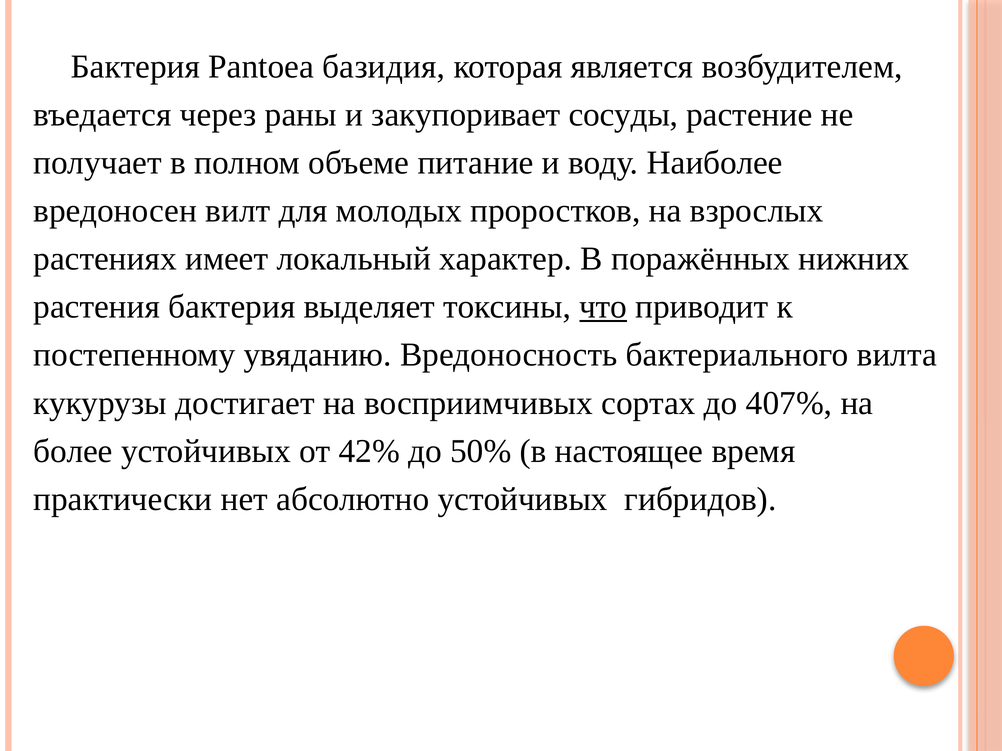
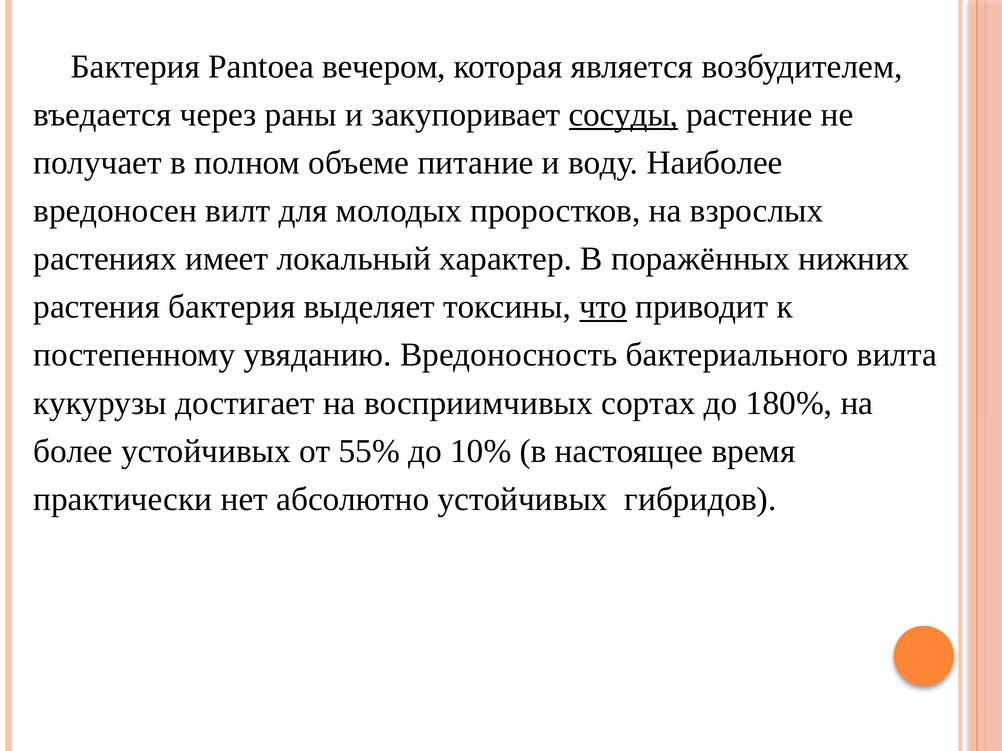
базидия: базидия -> вечером
сосуды underline: none -> present
407%: 407% -> 180%
42%: 42% -> 55%
50%: 50% -> 10%
